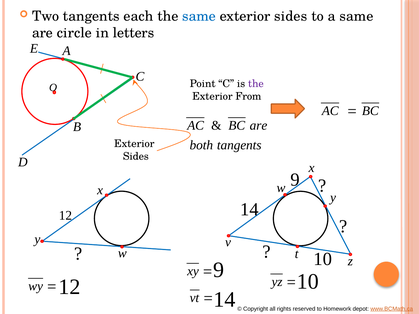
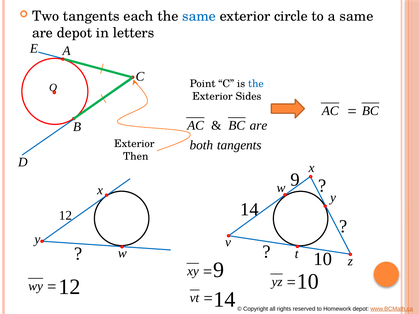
sides at (291, 16): sides -> circle
are circle: circle -> depot
the at (256, 84) colour: purple -> blue
From: From -> Sides
Sides at (136, 157): Sides -> Then
